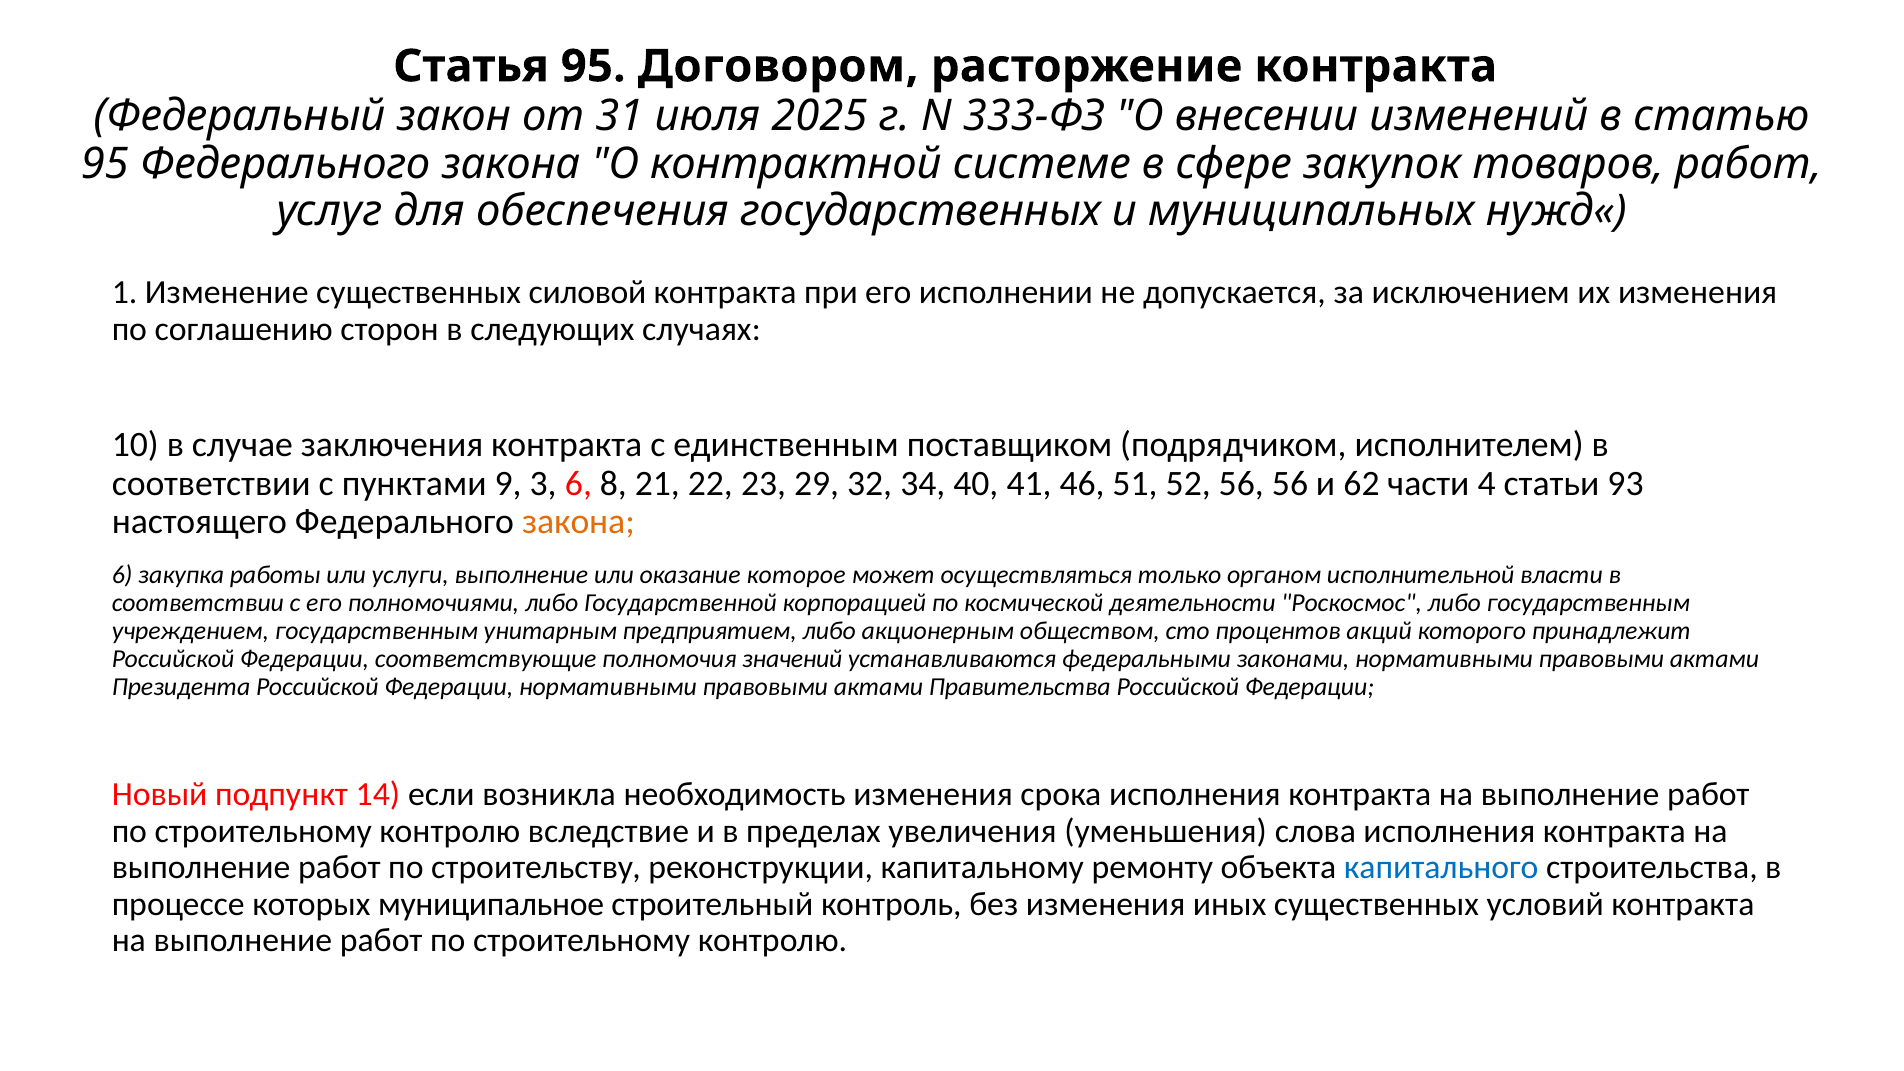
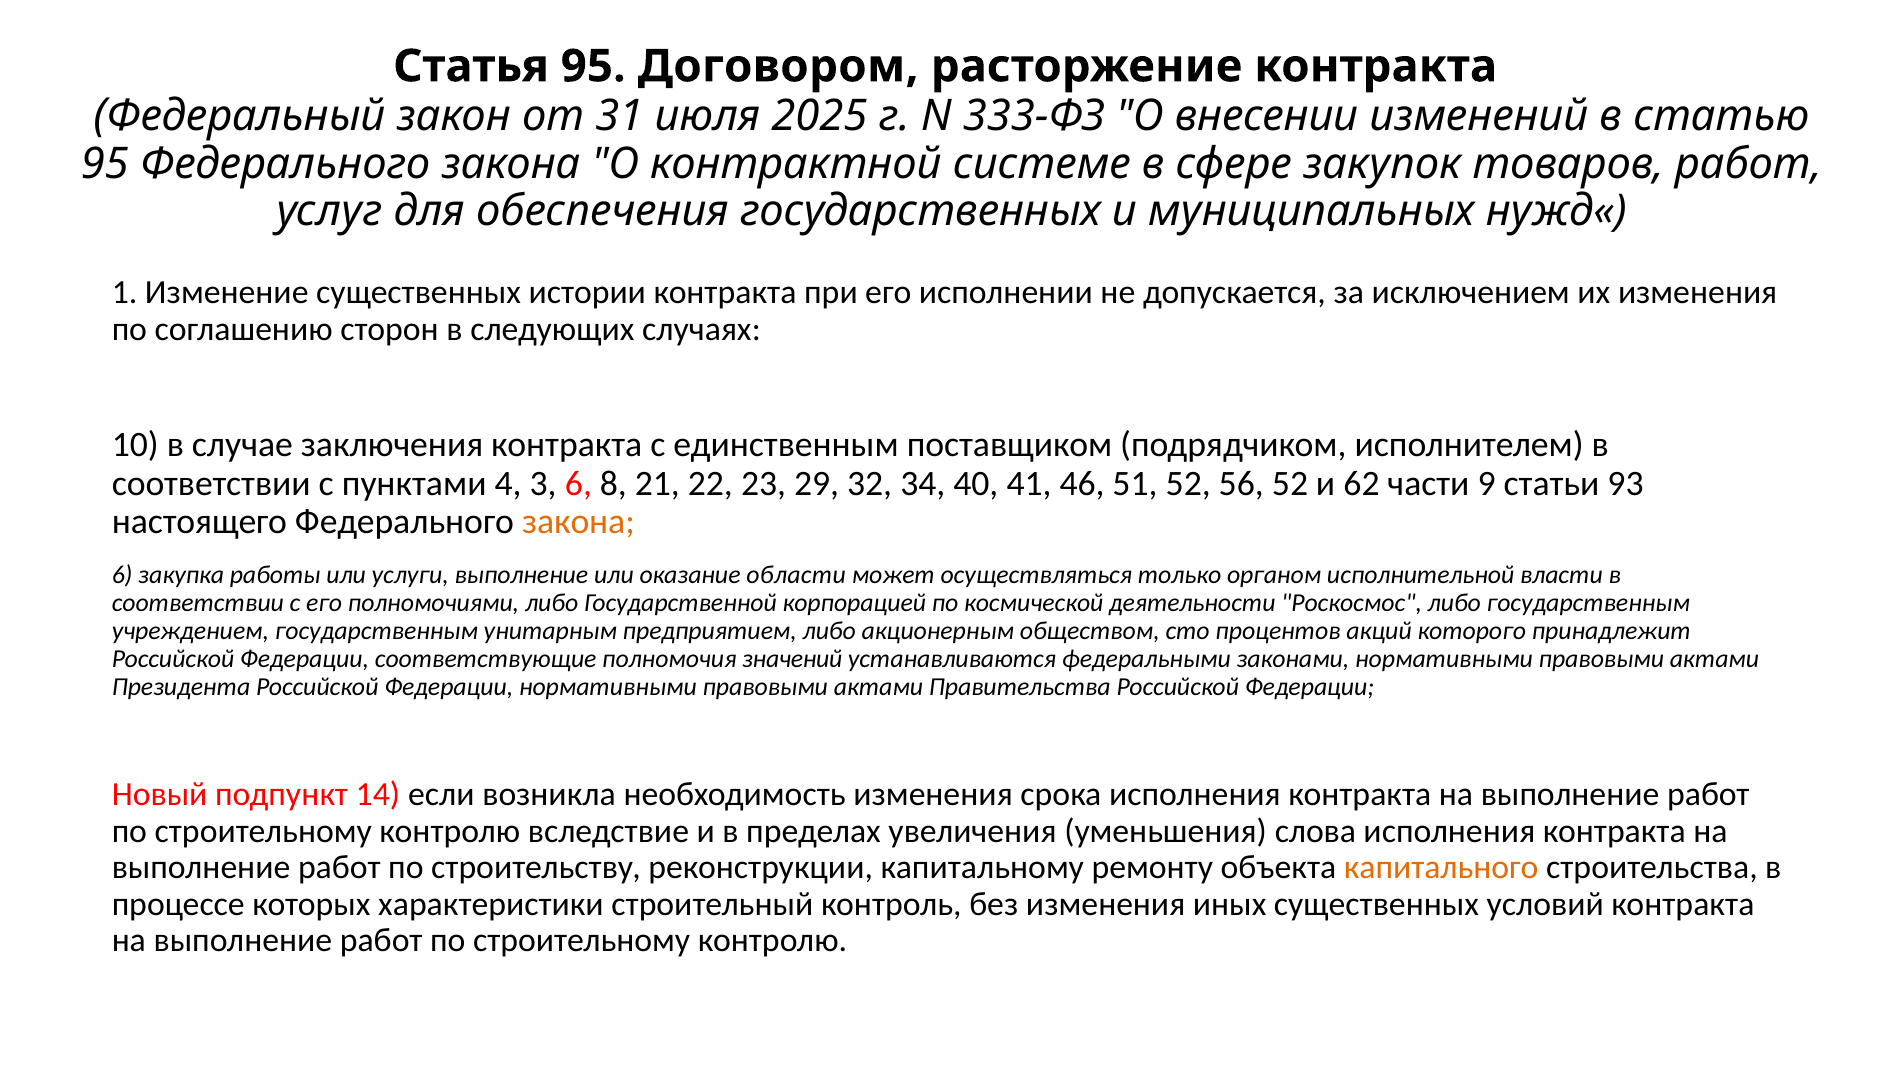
силовой: силовой -> истории
9: 9 -> 4
56 56: 56 -> 52
4: 4 -> 9
которое: которое -> области
капитального colour: blue -> orange
муниципальное: муниципальное -> характеристики
